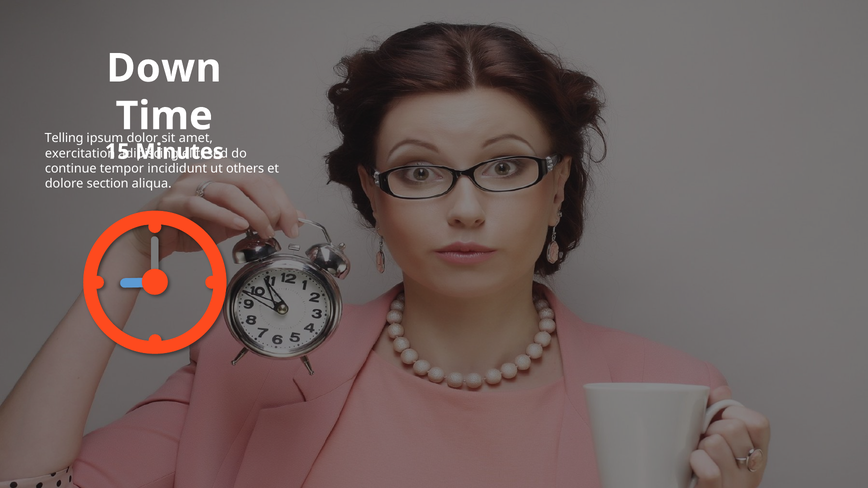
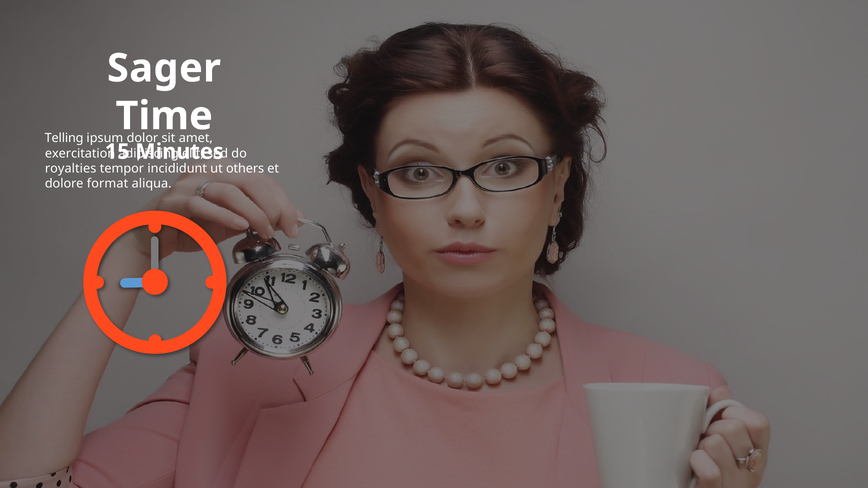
Down: Down -> Sager
continue: continue -> royalties
section: section -> format
